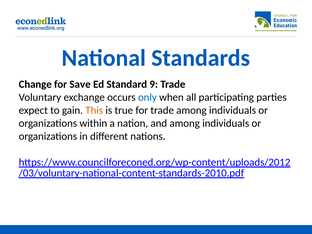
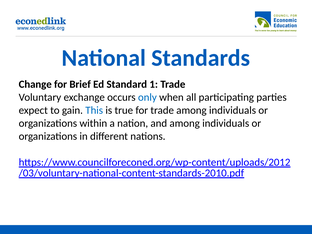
Save: Save -> Brief
9: 9 -> 1
This colour: orange -> blue
